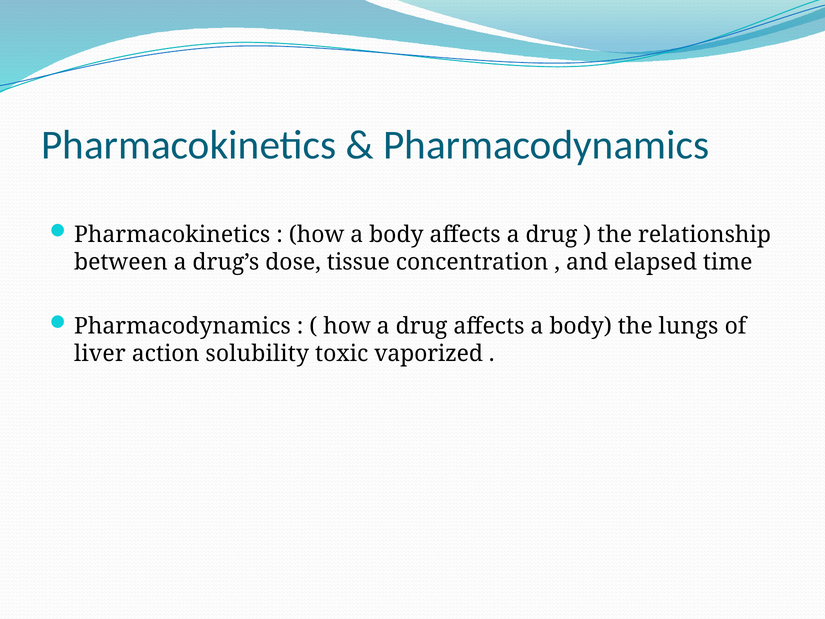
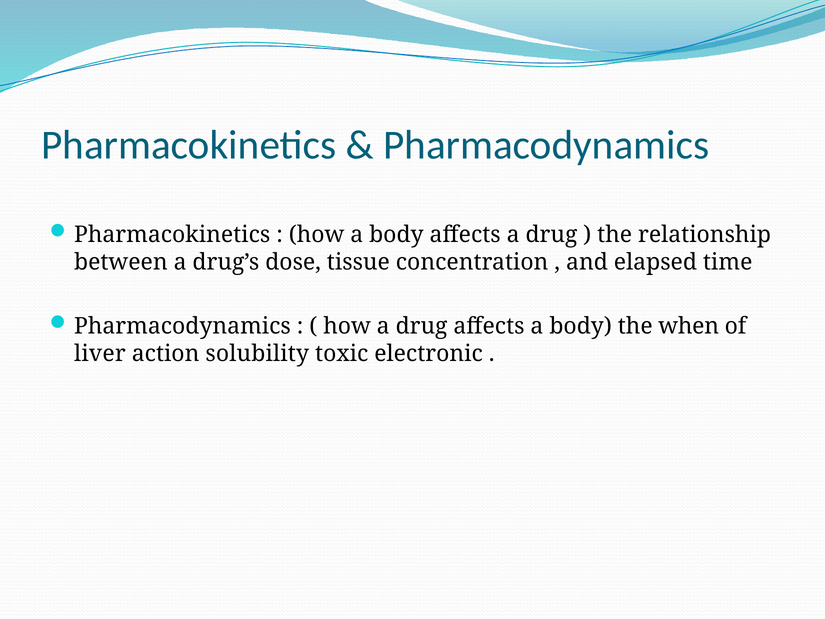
lungs: lungs -> when
vaporized: vaporized -> electronic
